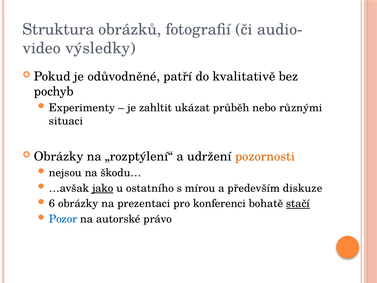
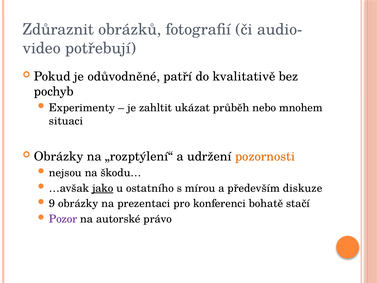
Struktura: Struktura -> Zdůraznit
výsledky: výsledky -> potřebují
různými: různými -> mnohem
6: 6 -> 9
stačí underline: present -> none
Pozor colour: blue -> purple
